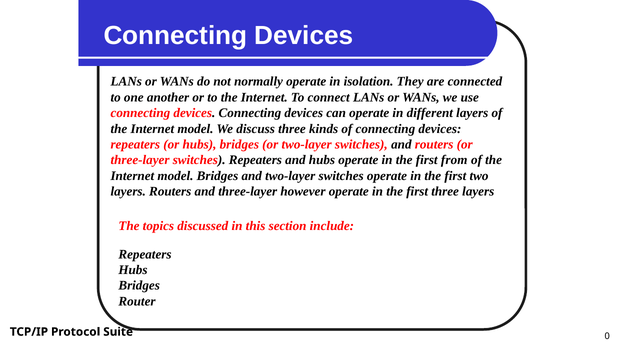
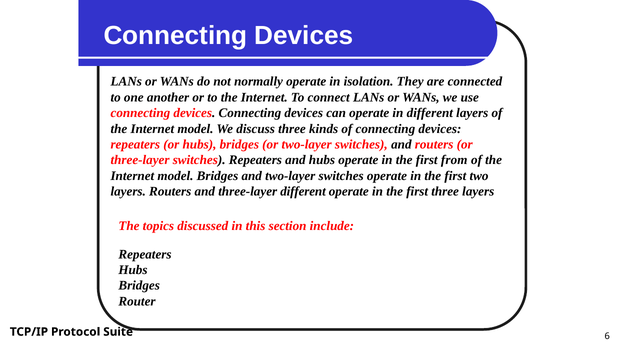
three-layer however: however -> different
0: 0 -> 6
